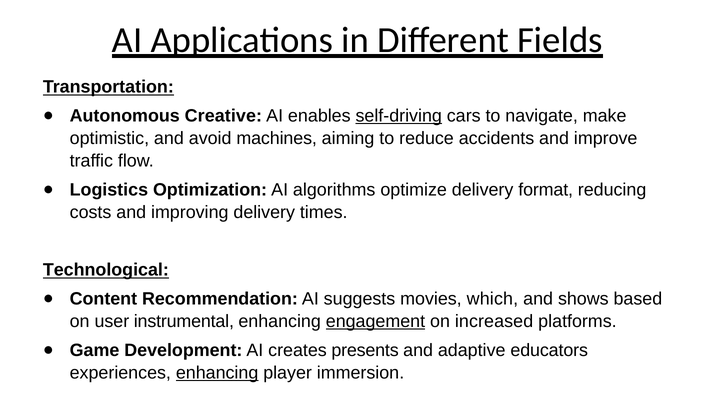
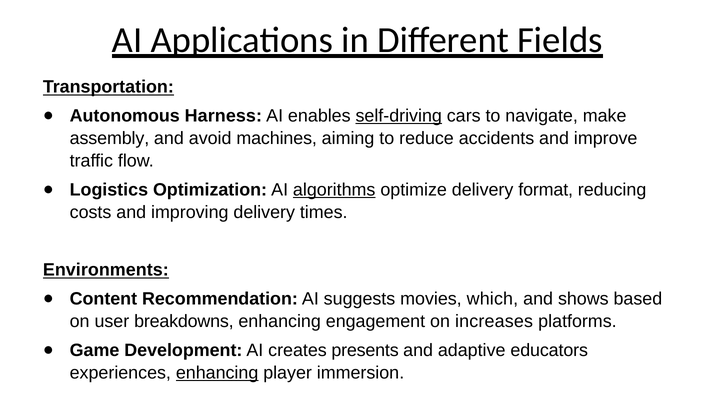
Creative: Creative -> Harness
optimistic: optimistic -> assembly
algorithms underline: none -> present
Technological: Technological -> Environments
instrumental: instrumental -> breakdowns
engagement underline: present -> none
increased: increased -> increases
